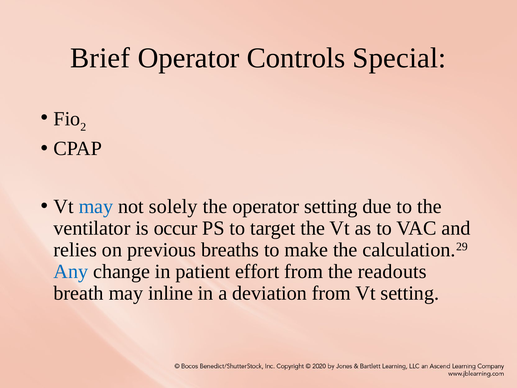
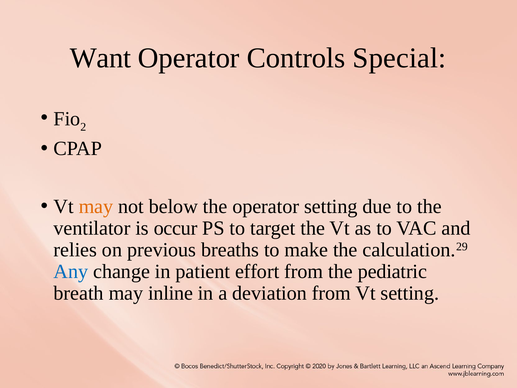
Brief: Brief -> Want
may at (96, 206) colour: blue -> orange
solely: solely -> below
readouts: readouts -> pediatric
